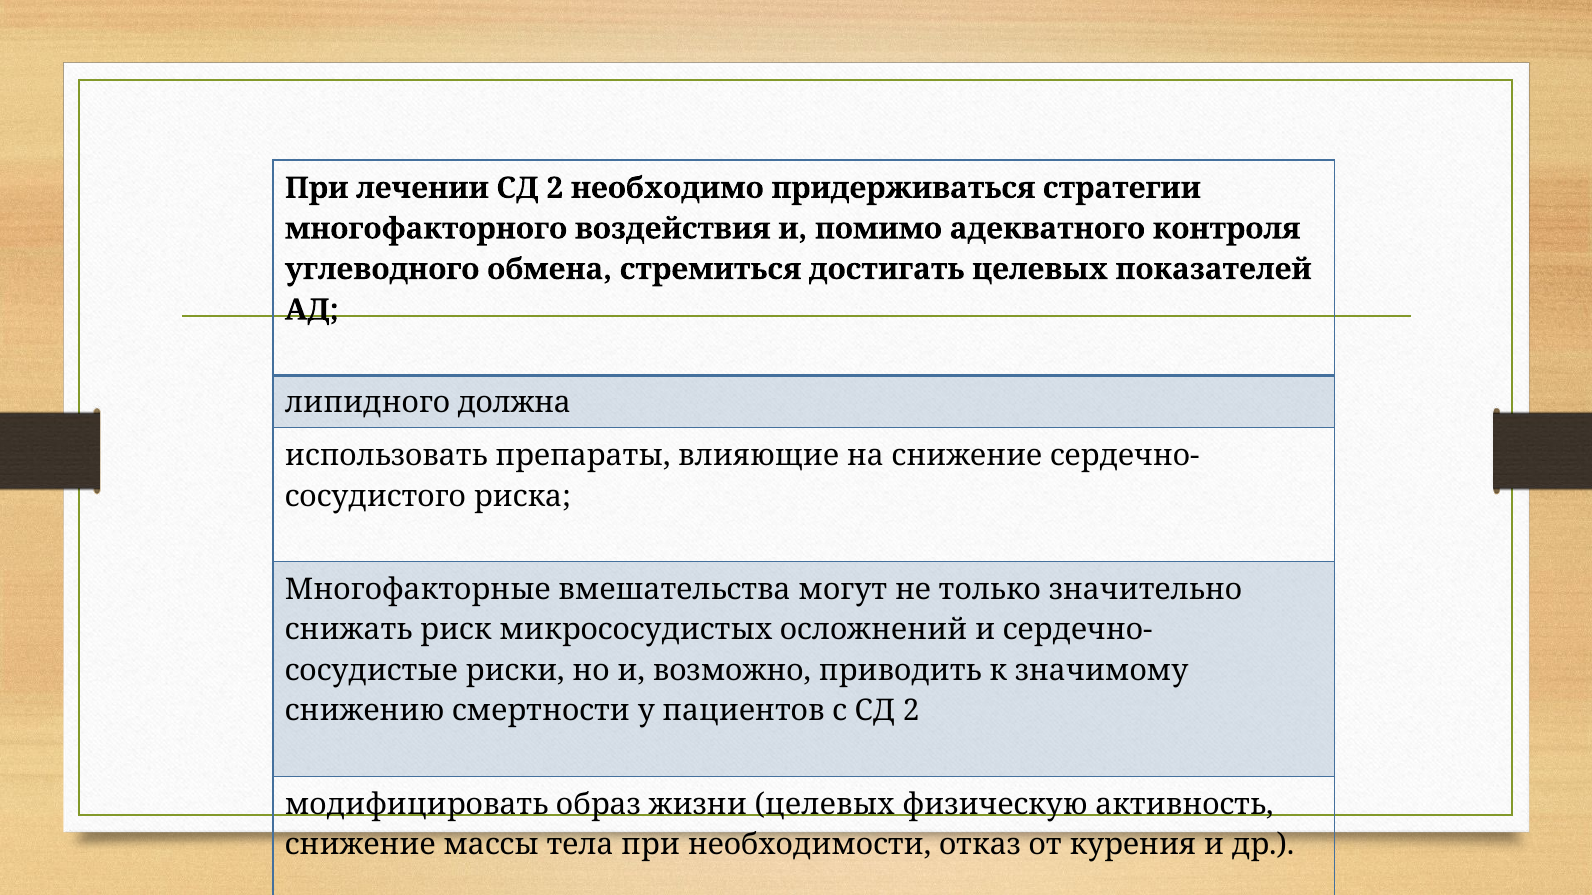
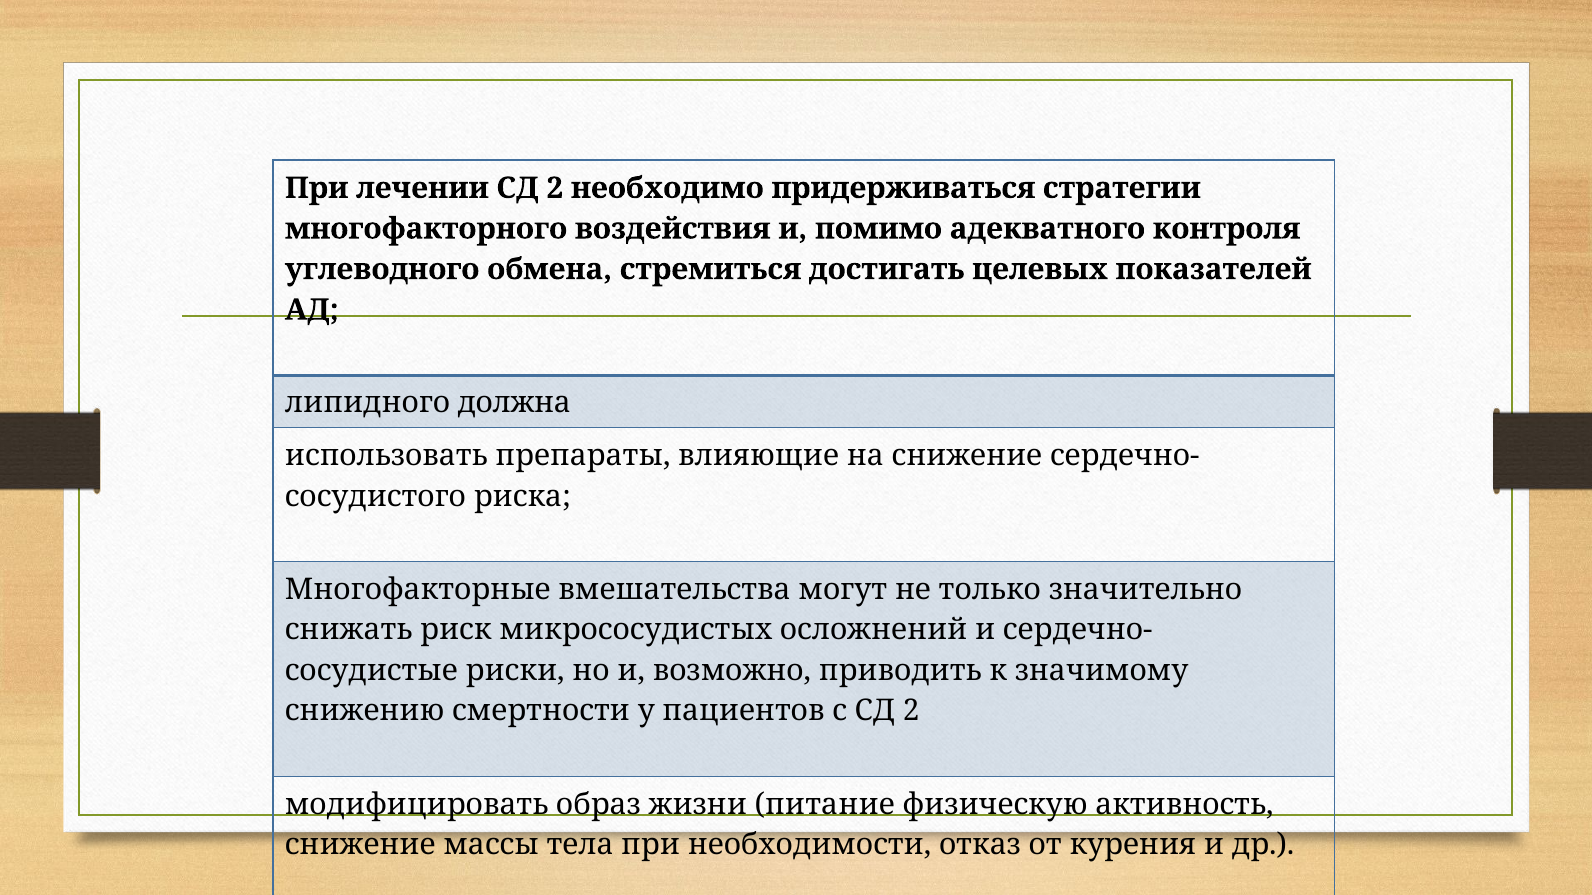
жизни целевых: целевых -> питание
